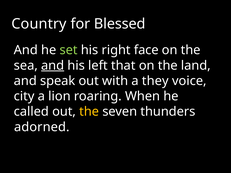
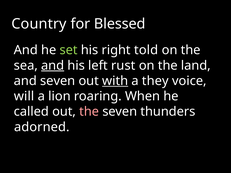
face: face -> told
that: that -> rust
and speak: speak -> seven
with underline: none -> present
city: city -> will
the at (89, 112) colour: yellow -> pink
